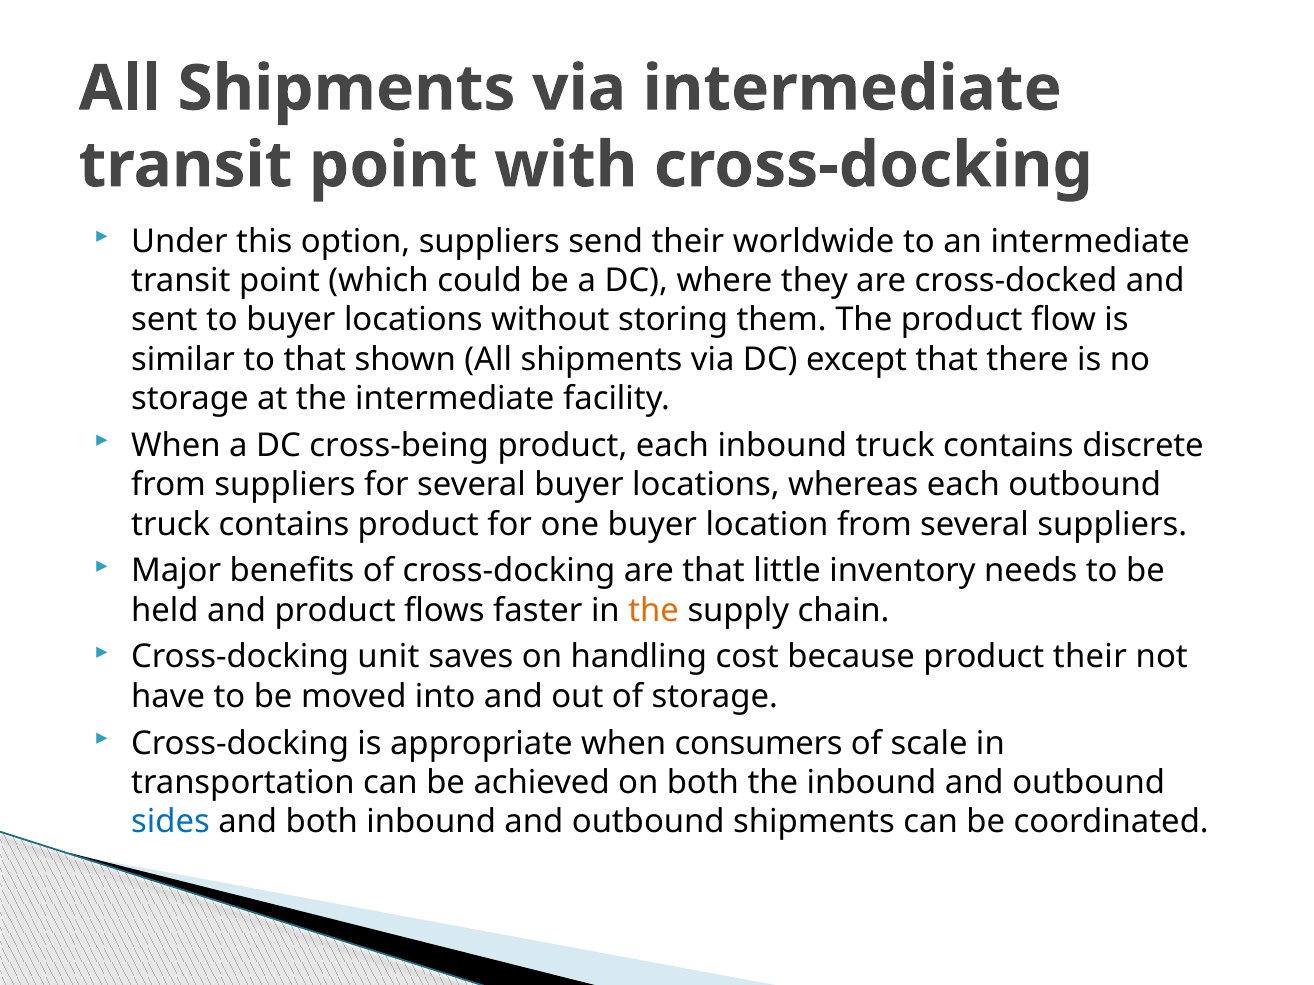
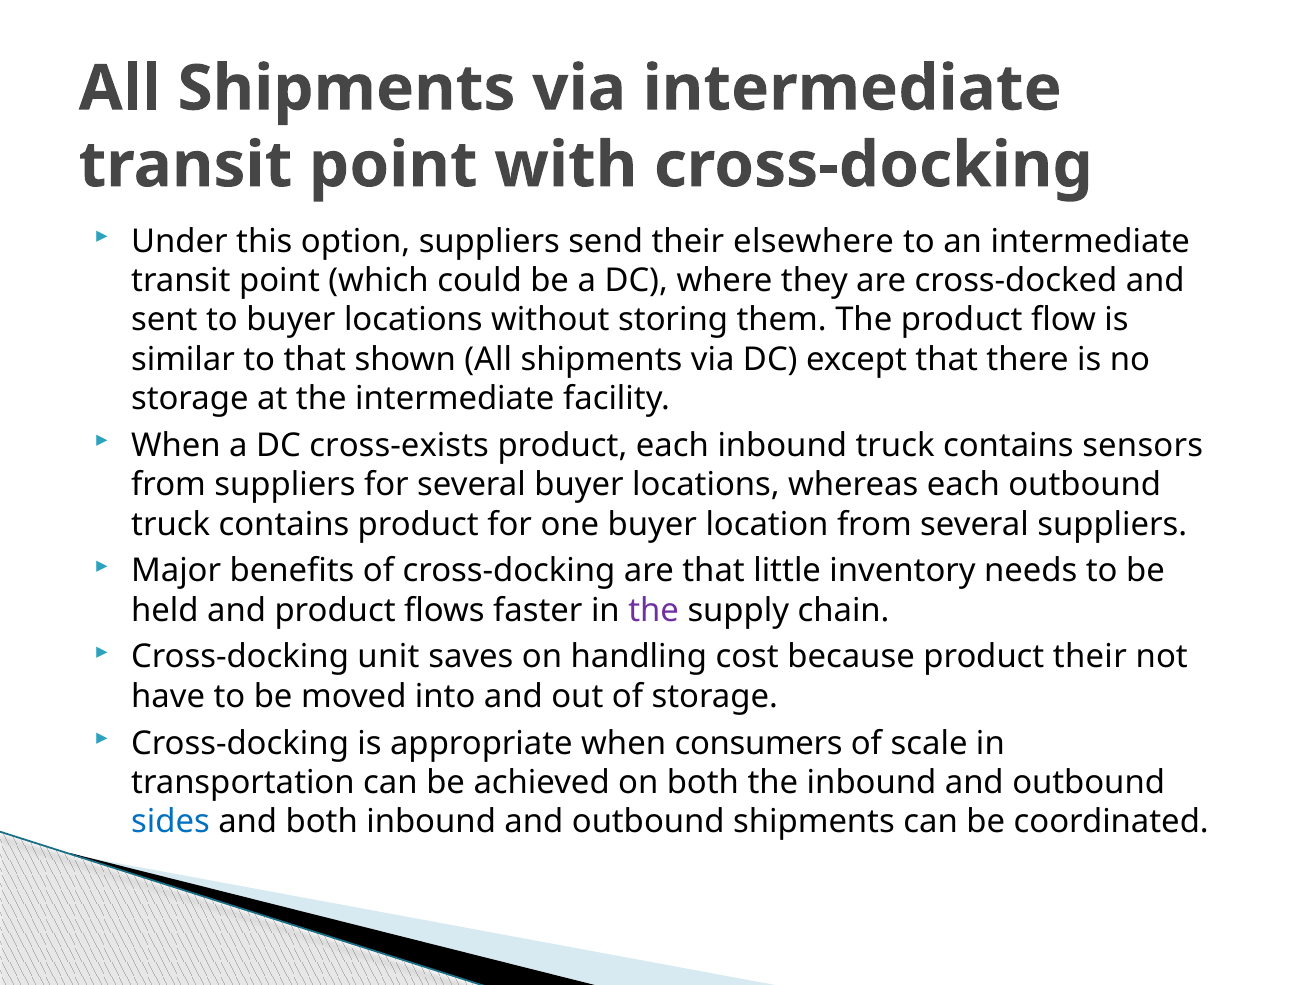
worldwide: worldwide -> elsewhere
cross-being: cross-being -> cross-exists
discrete: discrete -> sensors
the at (654, 611) colour: orange -> purple
